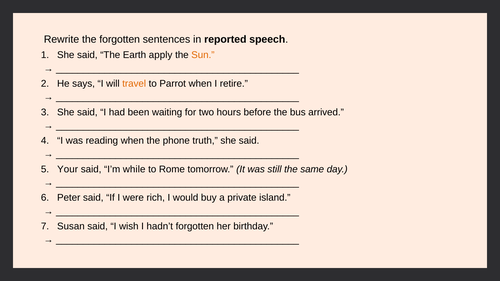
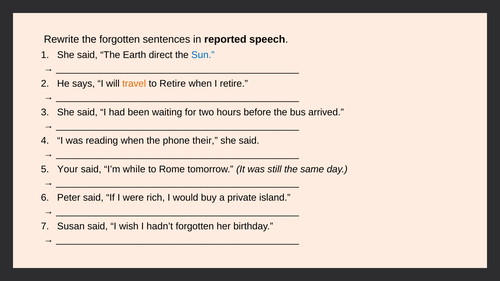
apply: apply -> direct
Sun colour: orange -> blue
to Parrot: Parrot -> Retire
truth: truth -> their
